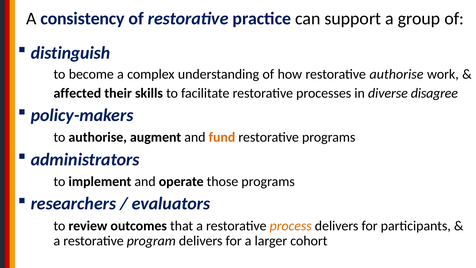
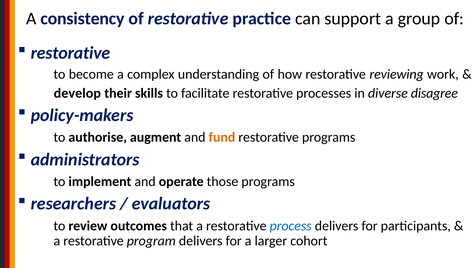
distinguish at (71, 53): distinguish -> restorative
restorative authorise: authorise -> reviewing
affected: affected -> develop
process colour: orange -> blue
